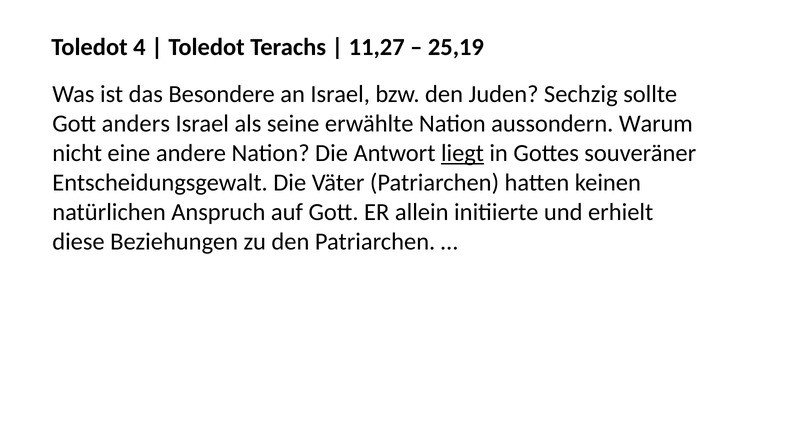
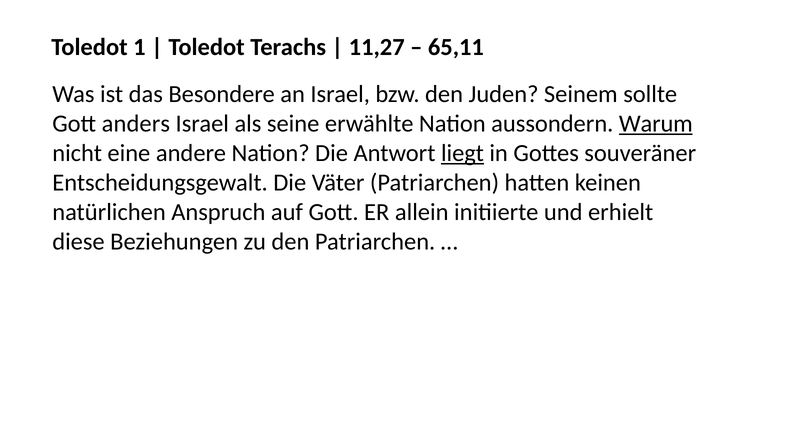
4: 4 -> 1
25,19: 25,19 -> 65,11
Sechzig: Sechzig -> Seinem
Warum underline: none -> present
